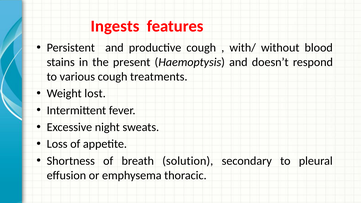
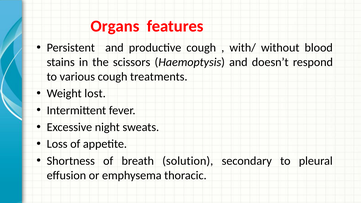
Ingests: Ingests -> Organs
present: present -> scissors
